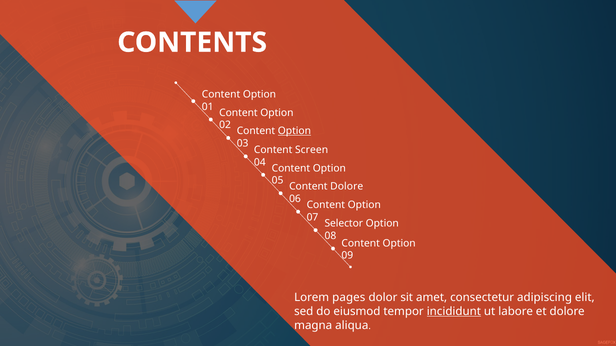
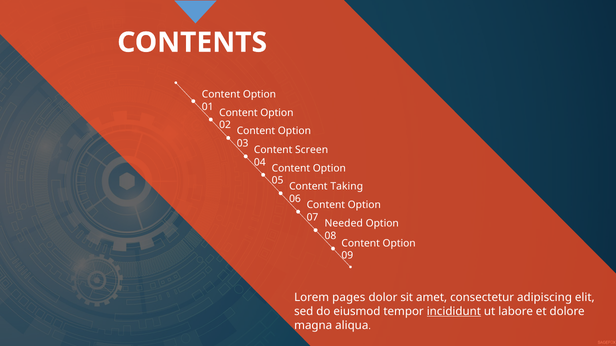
Option at (294, 131) underline: present -> none
Content Dolore: Dolore -> Taking
Selector: Selector -> Needed
